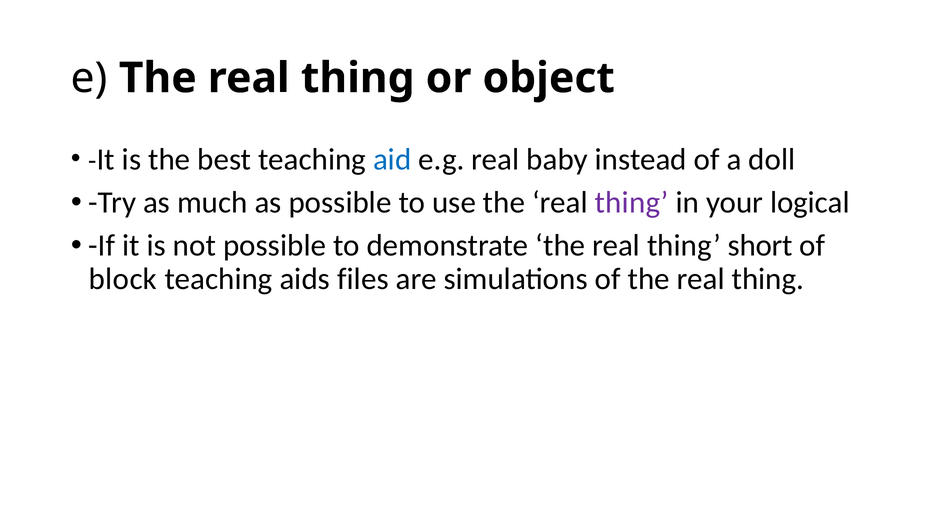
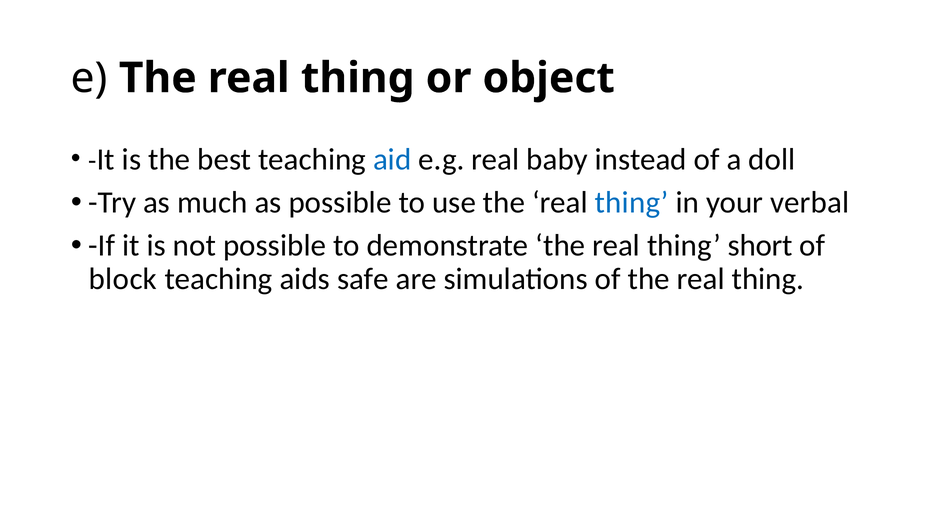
thing at (631, 203) colour: purple -> blue
logical: logical -> verbal
files: files -> safe
